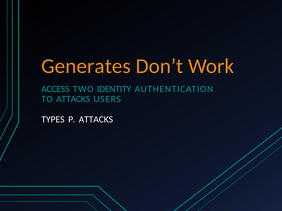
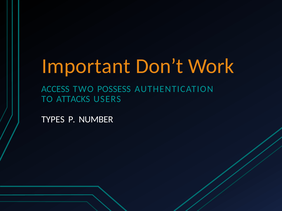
Generates: Generates -> Important
IDENTITY: IDENTITY -> POSSESS
P ATTACKS: ATTACKS -> NUMBER
